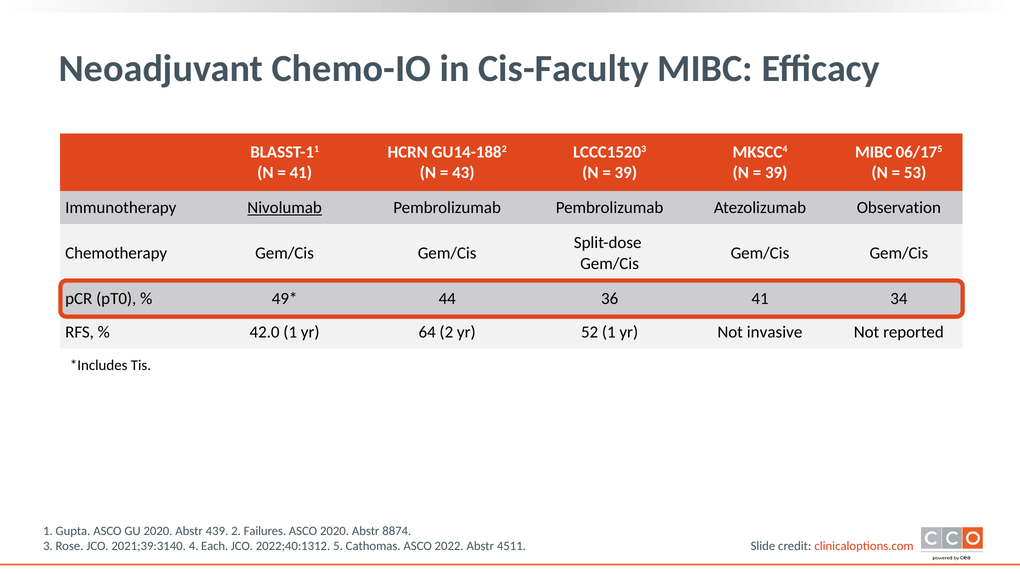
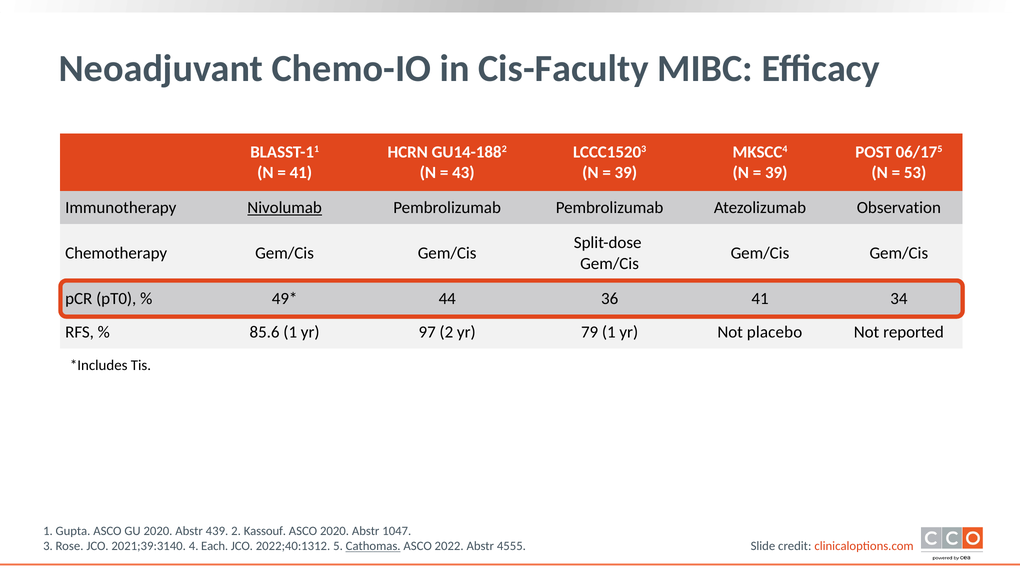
MIBC at (874, 152): MIBC -> POST
42.0: 42.0 -> 85.6
64: 64 -> 97
52: 52 -> 79
invasive: invasive -> placebo
Failures: Failures -> Kassouf
8874: 8874 -> 1047
Cathomas underline: none -> present
4511: 4511 -> 4555
